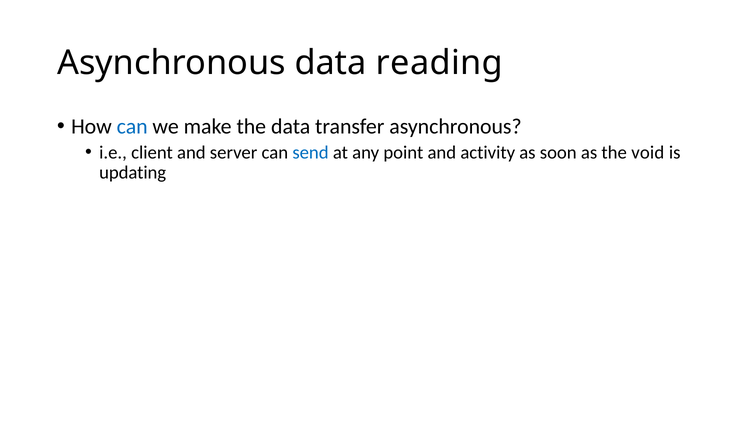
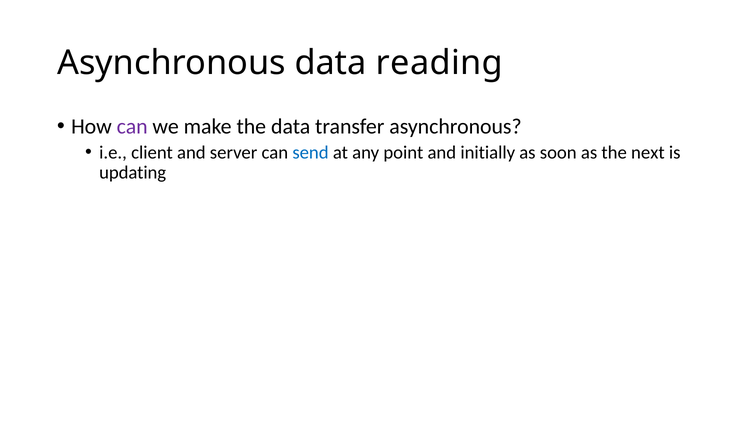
can at (132, 127) colour: blue -> purple
activity: activity -> initially
void: void -> next
